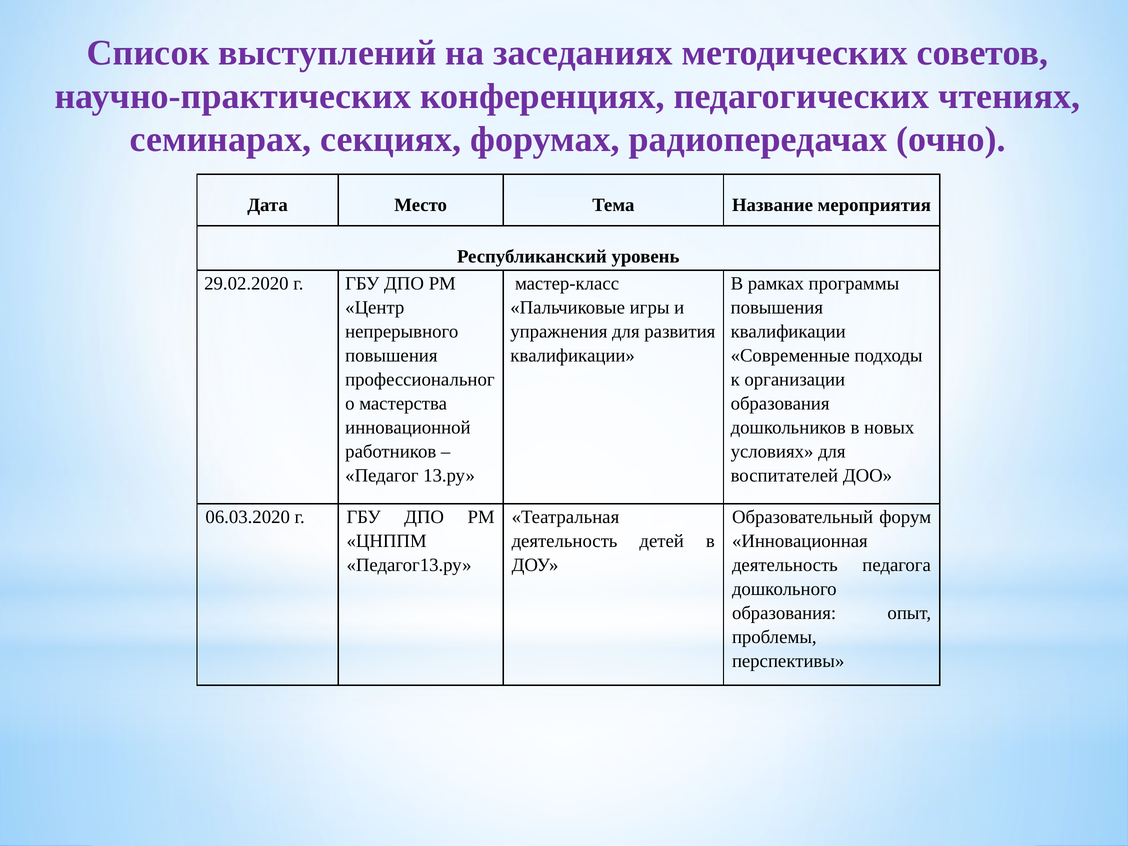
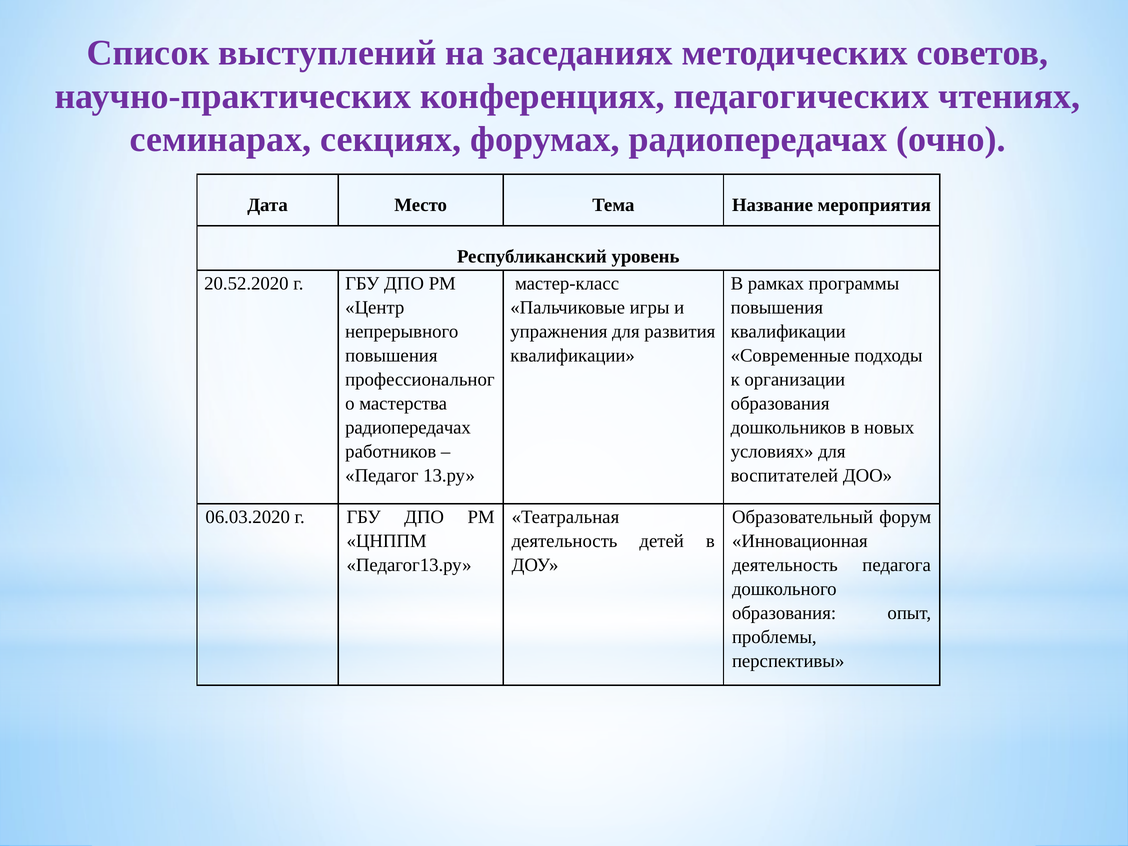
29.02.2020: 29.02.2020 -> 20.52.2020
инновационной at (408, 428): инновационной -> радиопередачах
